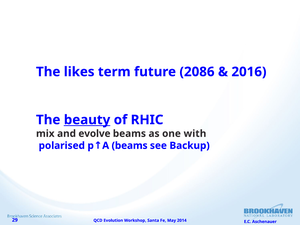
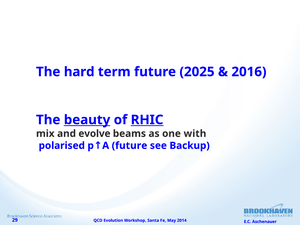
likes: likes -> hard
2086: 2086 -> 2025
RHIC underline: none -> present
beams at (130, 146): beams -> future
